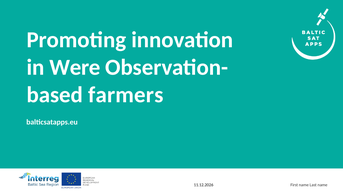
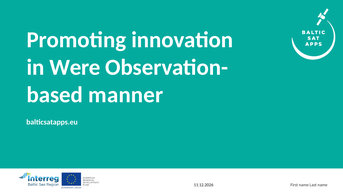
farmers: farmers -> manner
